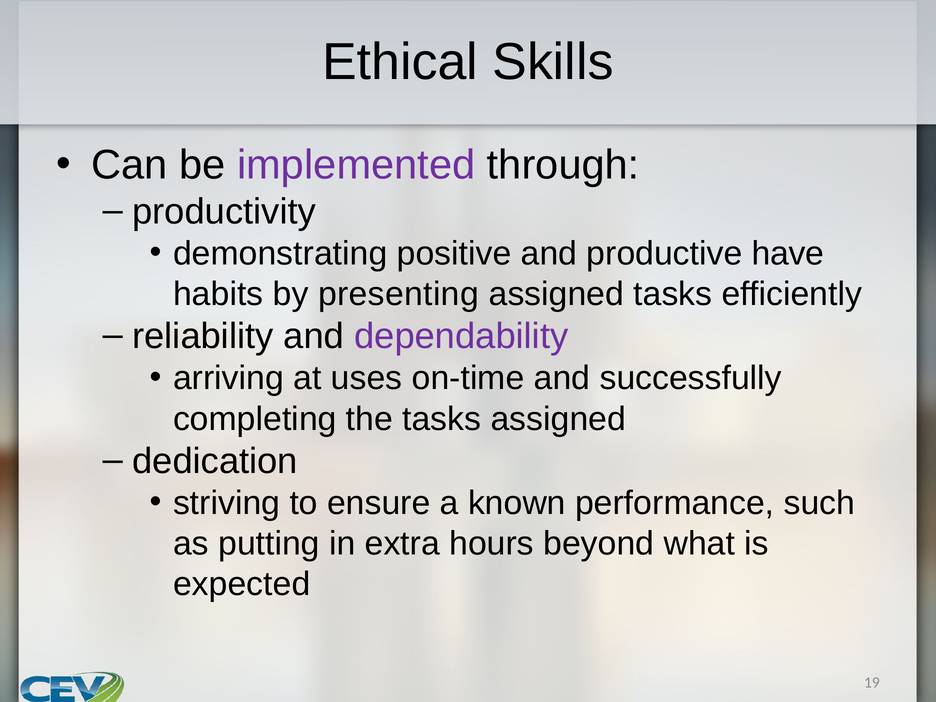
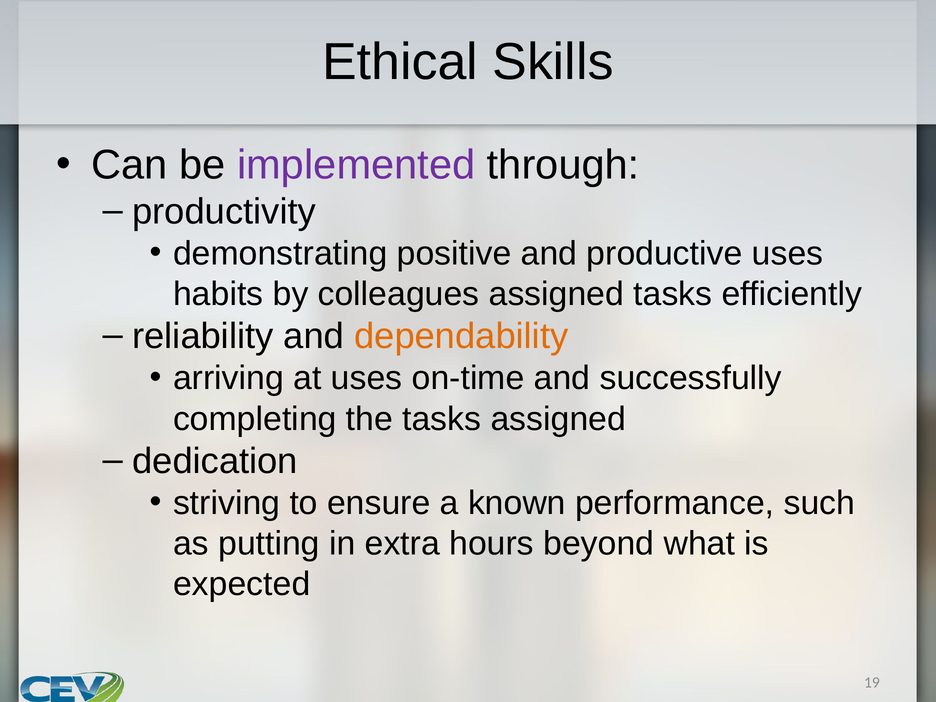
productive have: have -> uses
presenting: presenting -> colleagues
dependability colour: purple -> orange
